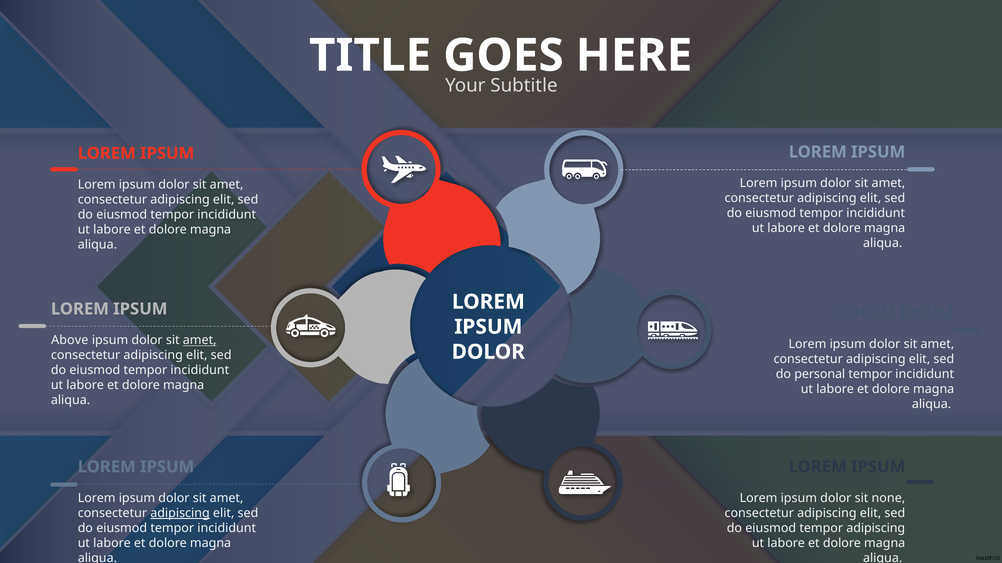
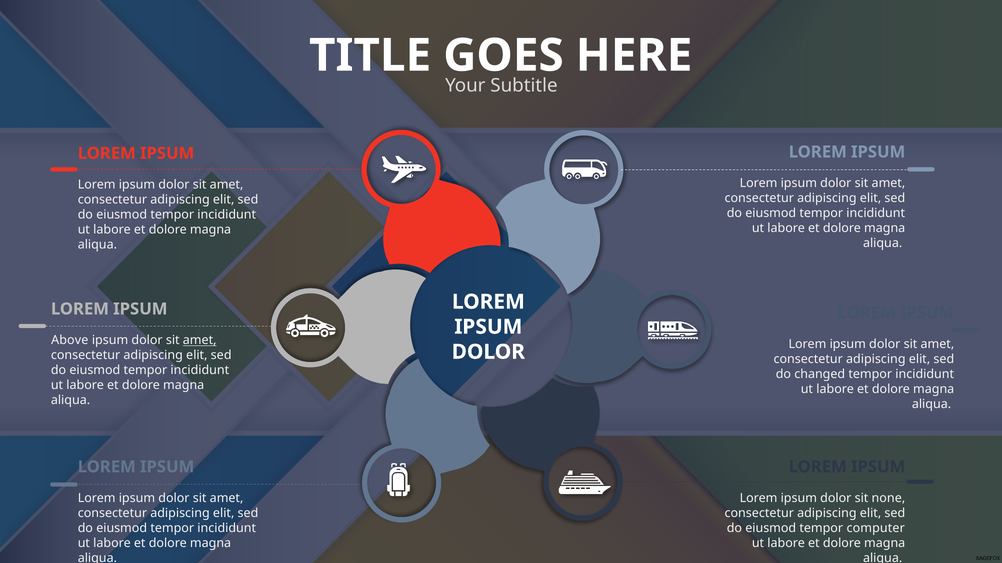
personal: personal -> changed
adipiscing at (180, 514) underline: present -> none
tempor adipiscing: adipiscing -> computer
